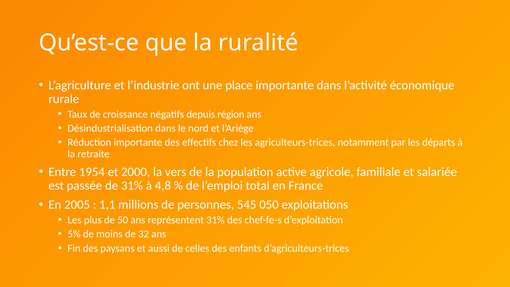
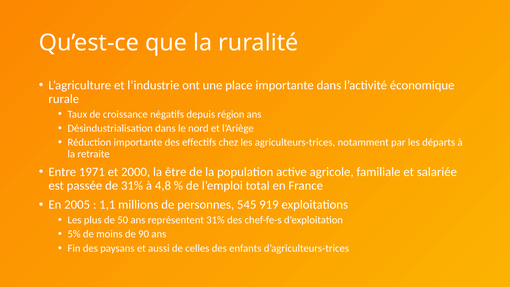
1954: 1954 -> 1971
vers: vers -> être
050: 050 -> 919
32: 32 -> 90
